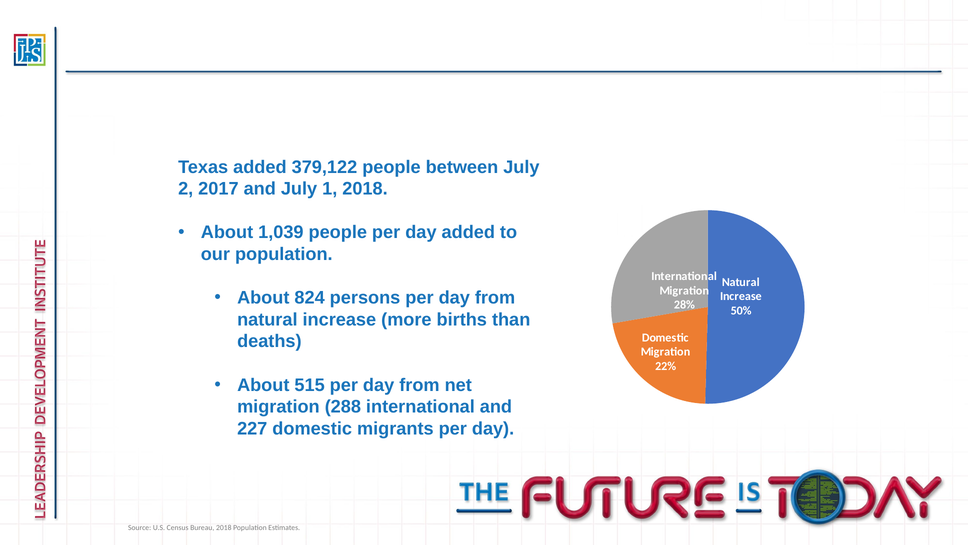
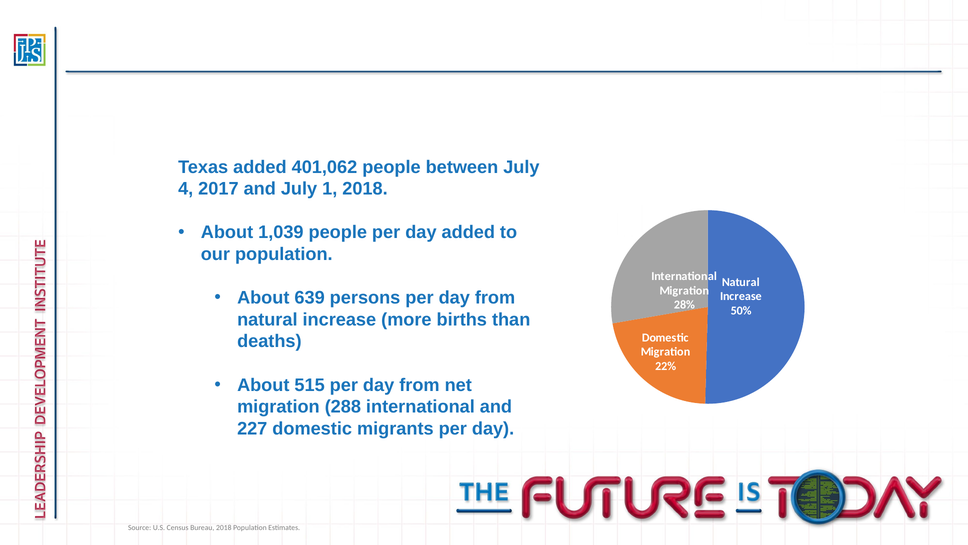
379,122: 379,122 -> 401,062
2: 2 -> 4
824: 824 -> 639
